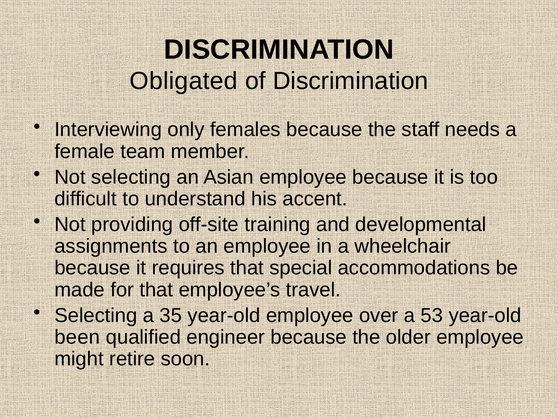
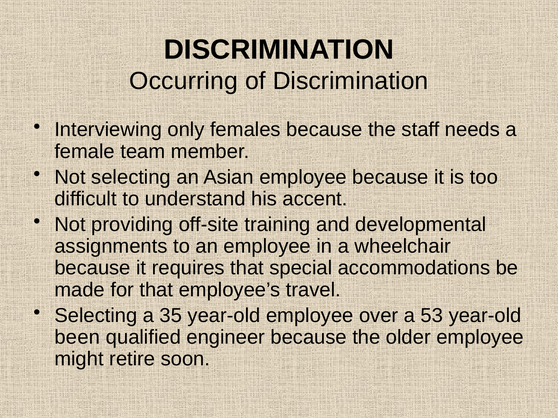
Obligated: Obligated -> Occurring
